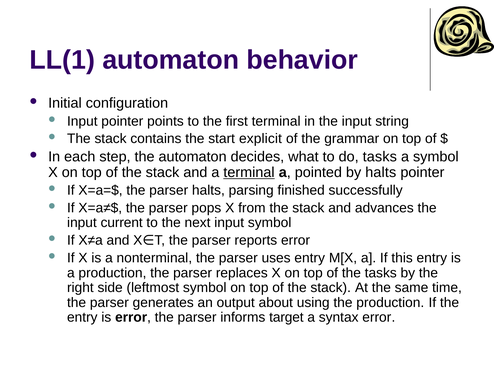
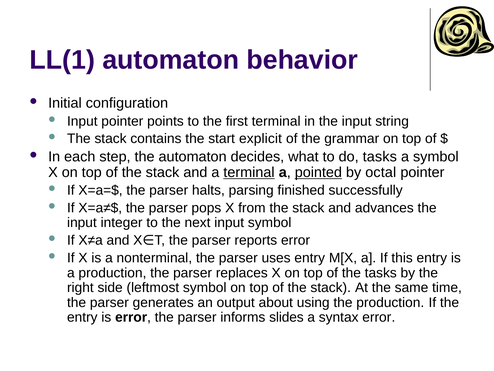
pointed underline: none -> present
by halts: halts -> octal
current: current -> integer
target: target -> slides
